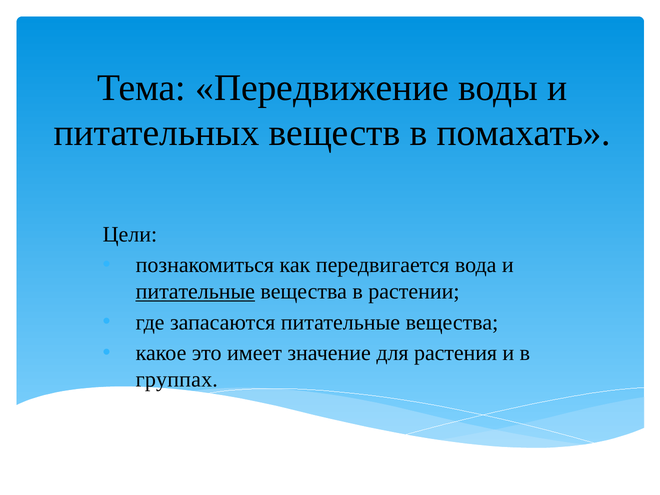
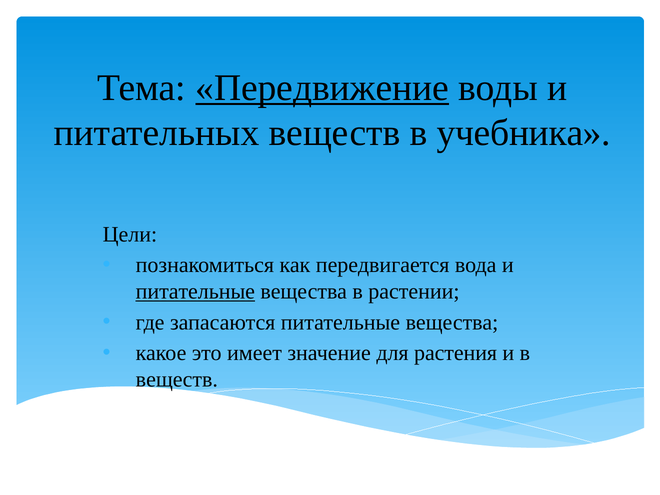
Передвижение underline: none -> present
помахать: помахать -> учебника
группах at (177, 380): группах -> веществ
